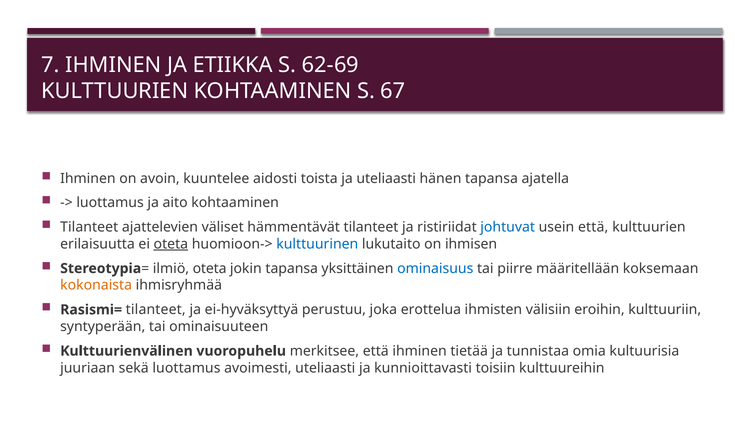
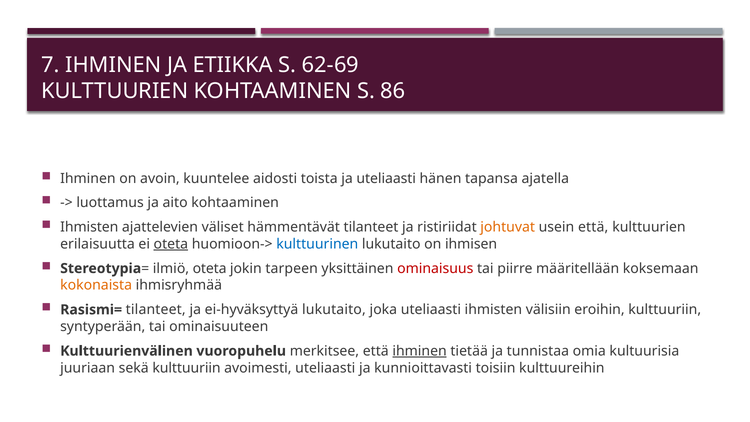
67: 67 -> 86
Tilanteet at (89, 227): Tilanteet -> Ihmisten
johtuvat colour: blue -> orange
jokin tapansa: tapansa -> tarpeen
ominaisuus colour: blue -> red
ei-hyväksyttyä perustuu: perustuu -> lukutaito
joka erottelua: erottelua -> uteliaasti
ihminen at (420, 351) underline: none -> present
sekä luottamus: luottamus -> kulttuuriin
